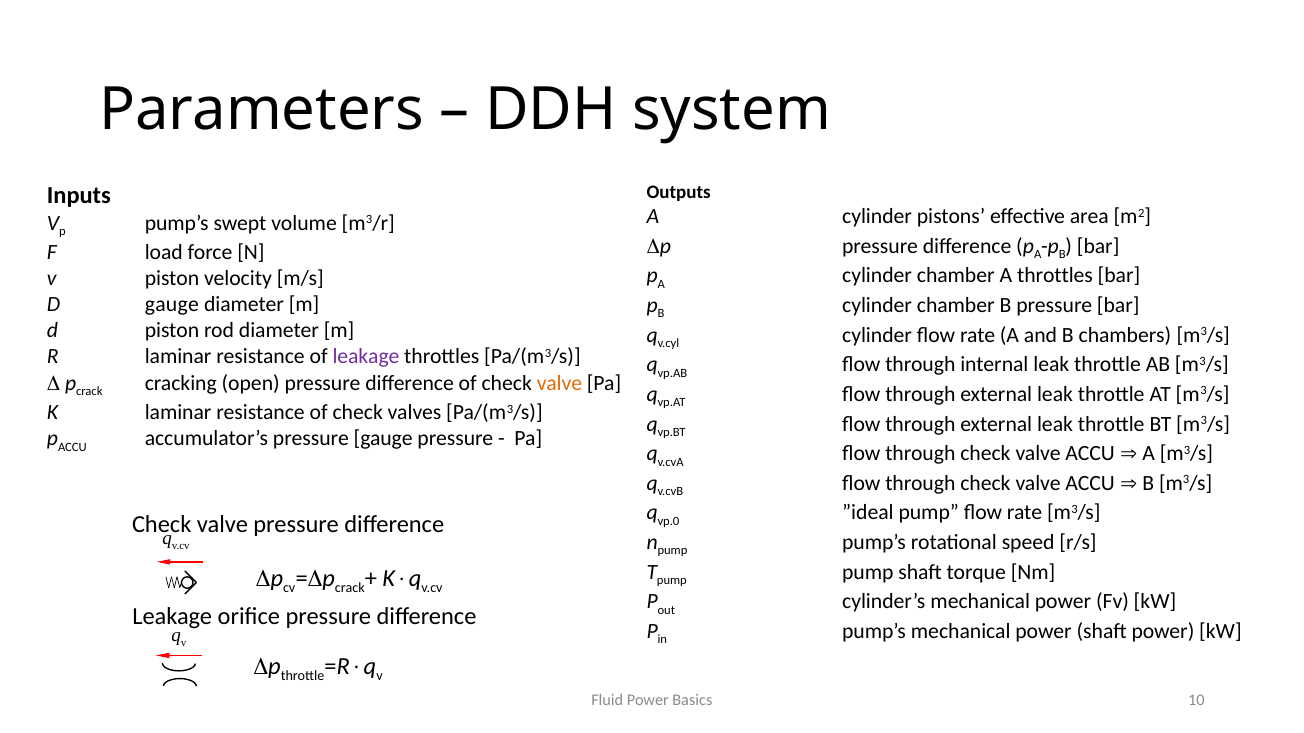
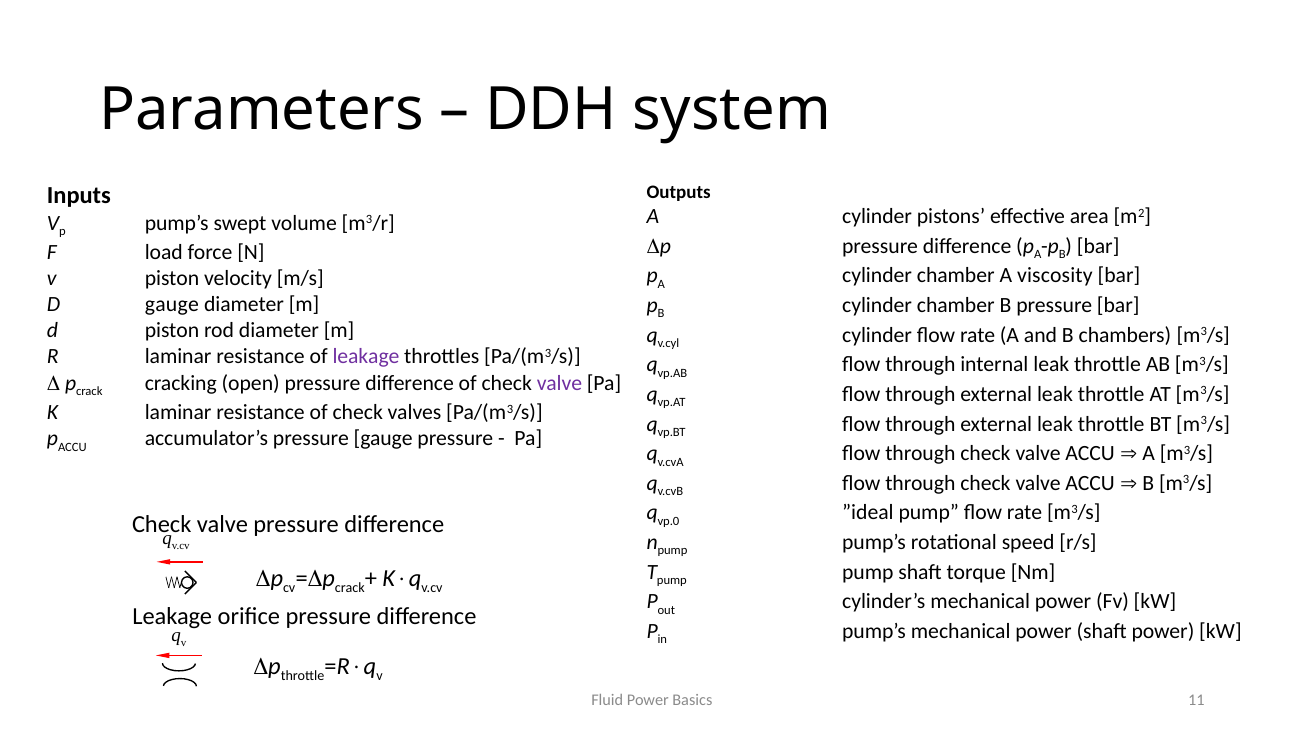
A throttles: throttles -> viscosity
valve at (559, 383) colour: orange -> purple
10: 10 -> 11
